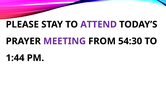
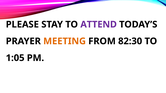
MEETING colour: purple -> orange
54:30: 54:30 -> 82:30
1:44: 1:44 -> 1:05
